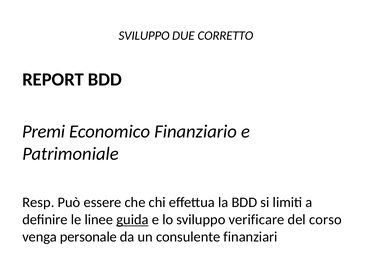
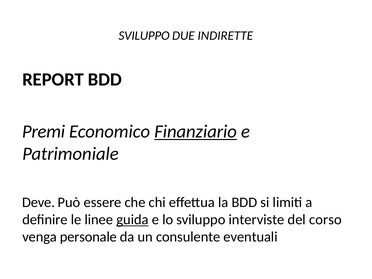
CORRETTO: CORRETTO -> INDIRETTE
Finanziario underline: none -> present
Resp: Resp -> Deve
verificare: verificare -> interviste
finanziari: finanziari -> eventuali
